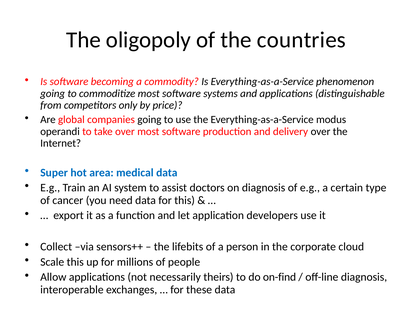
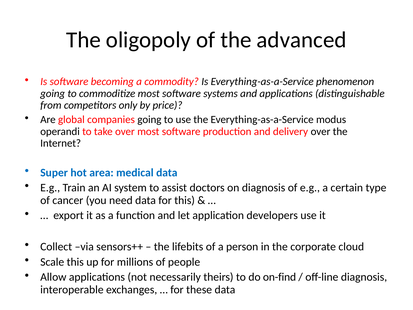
countries: countries -> advanced
